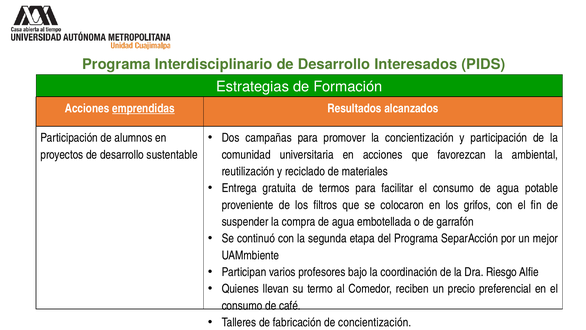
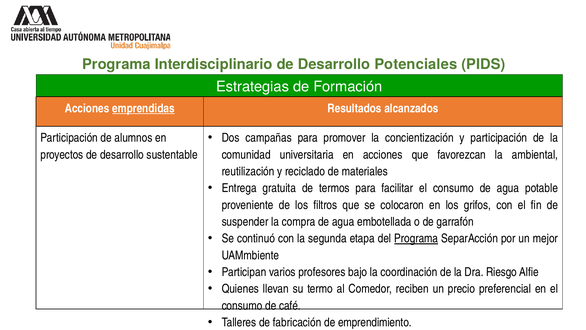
Interesados: Interesados -> Potenciales
Programa at (416, 238) underline: none -> present
de concientización: concientización -> emprendimiento
